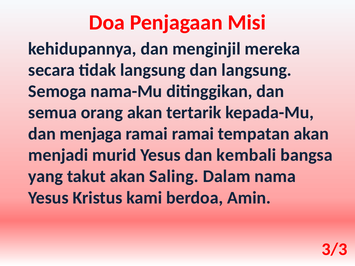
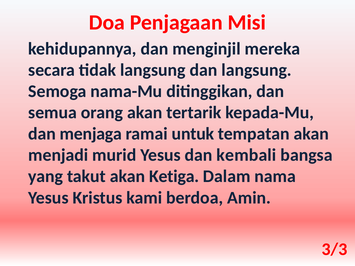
ramai ramai: ramai -> untuk
Saling: Saling -> Ketiga
